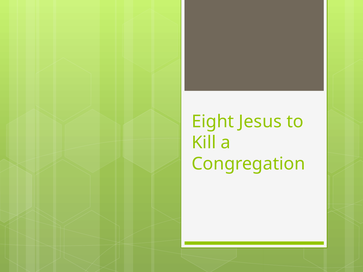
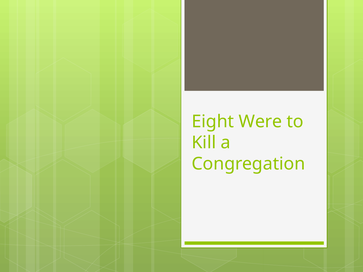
Jesus: Jesus -> Were
